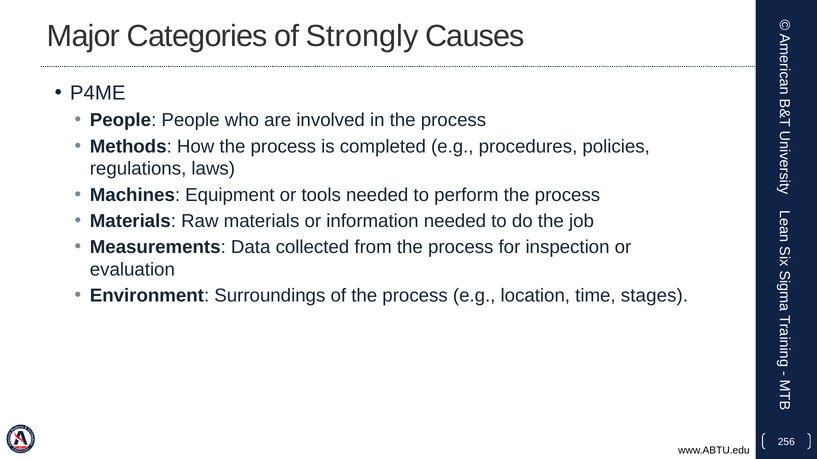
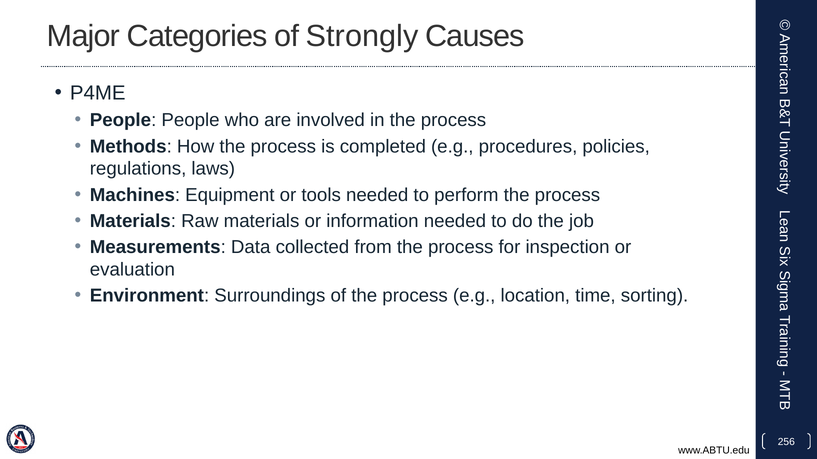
stages: stages -> sorting
